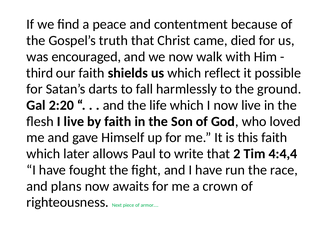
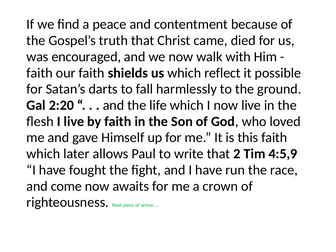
third at (40, 73): third -> faith
4:4,4: 4:4,4 -> 4:5,9
plans: plans -> come
